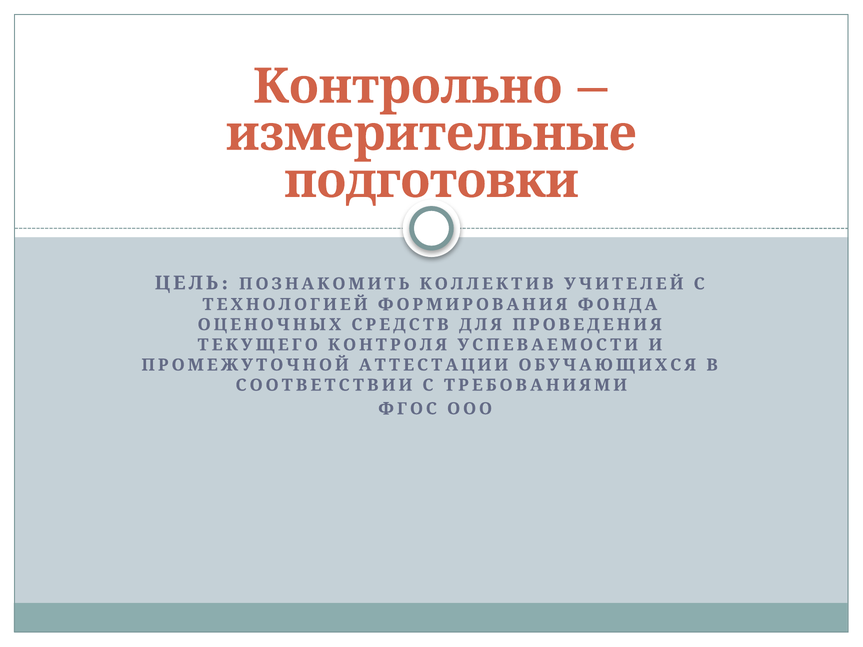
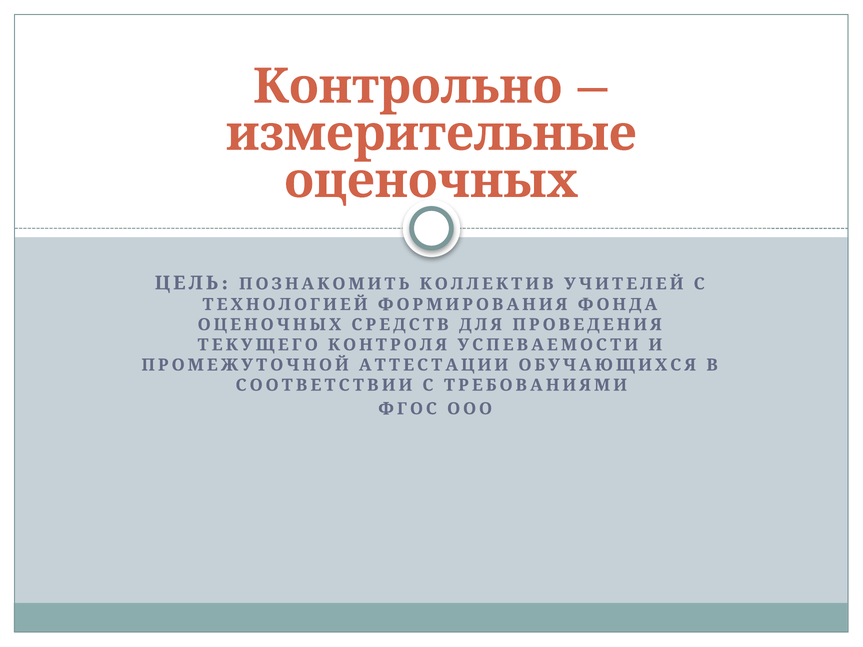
подготовки at (432, 181): подготовки -> оценочных
